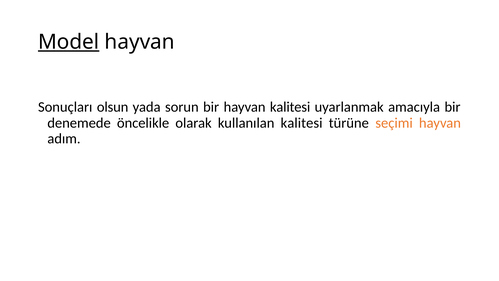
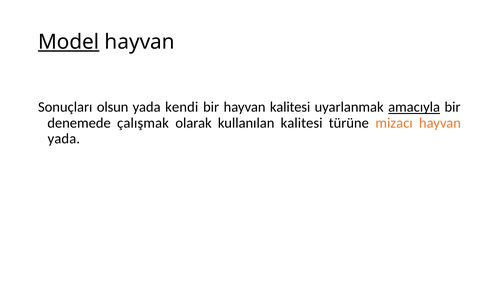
sorun: sorun -> kendi
amacıyla underline: none -> present
öncelikle: öncelikle -> çalışmak
seçimi: seçimi -> mizacı
adım at (64, 138): adım -> yada
